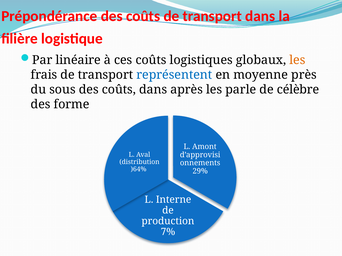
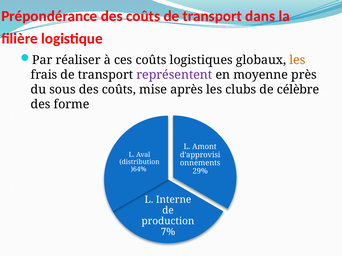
linéaire: linéaire -> réaliser
représentent colour: blue -> purple
coûts dans: dans -> mise
parle: parle -> clubs
